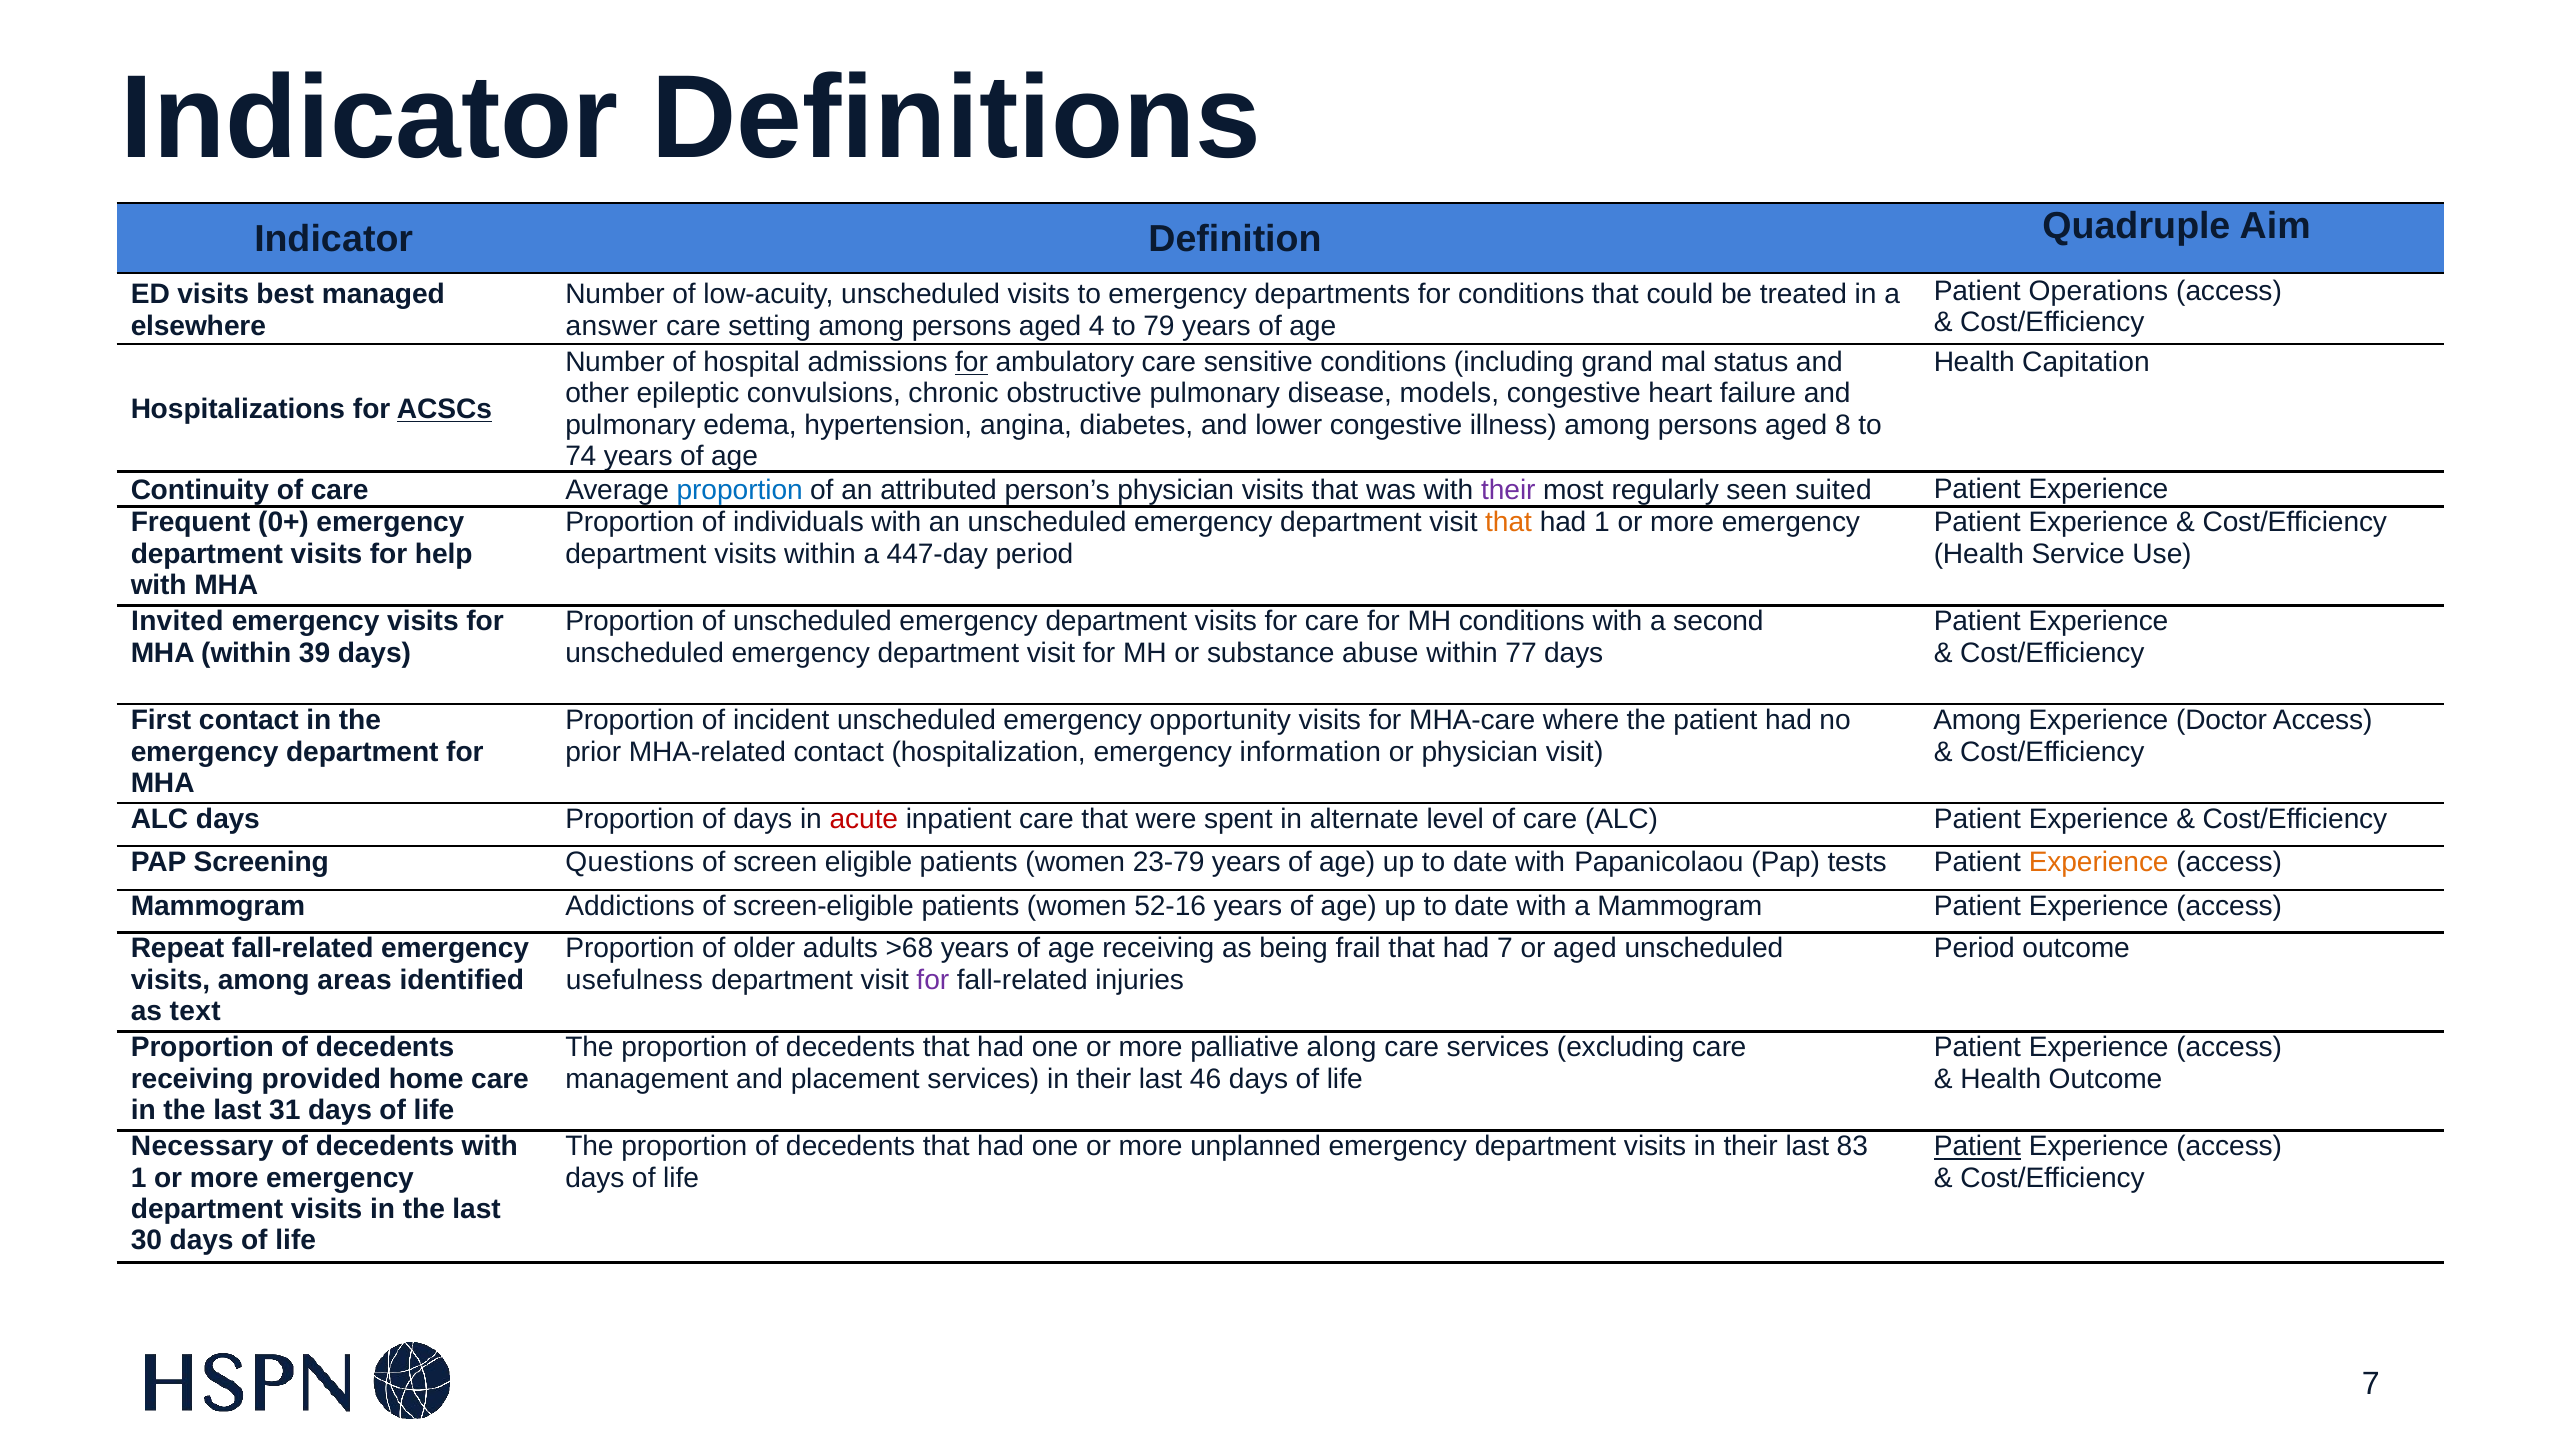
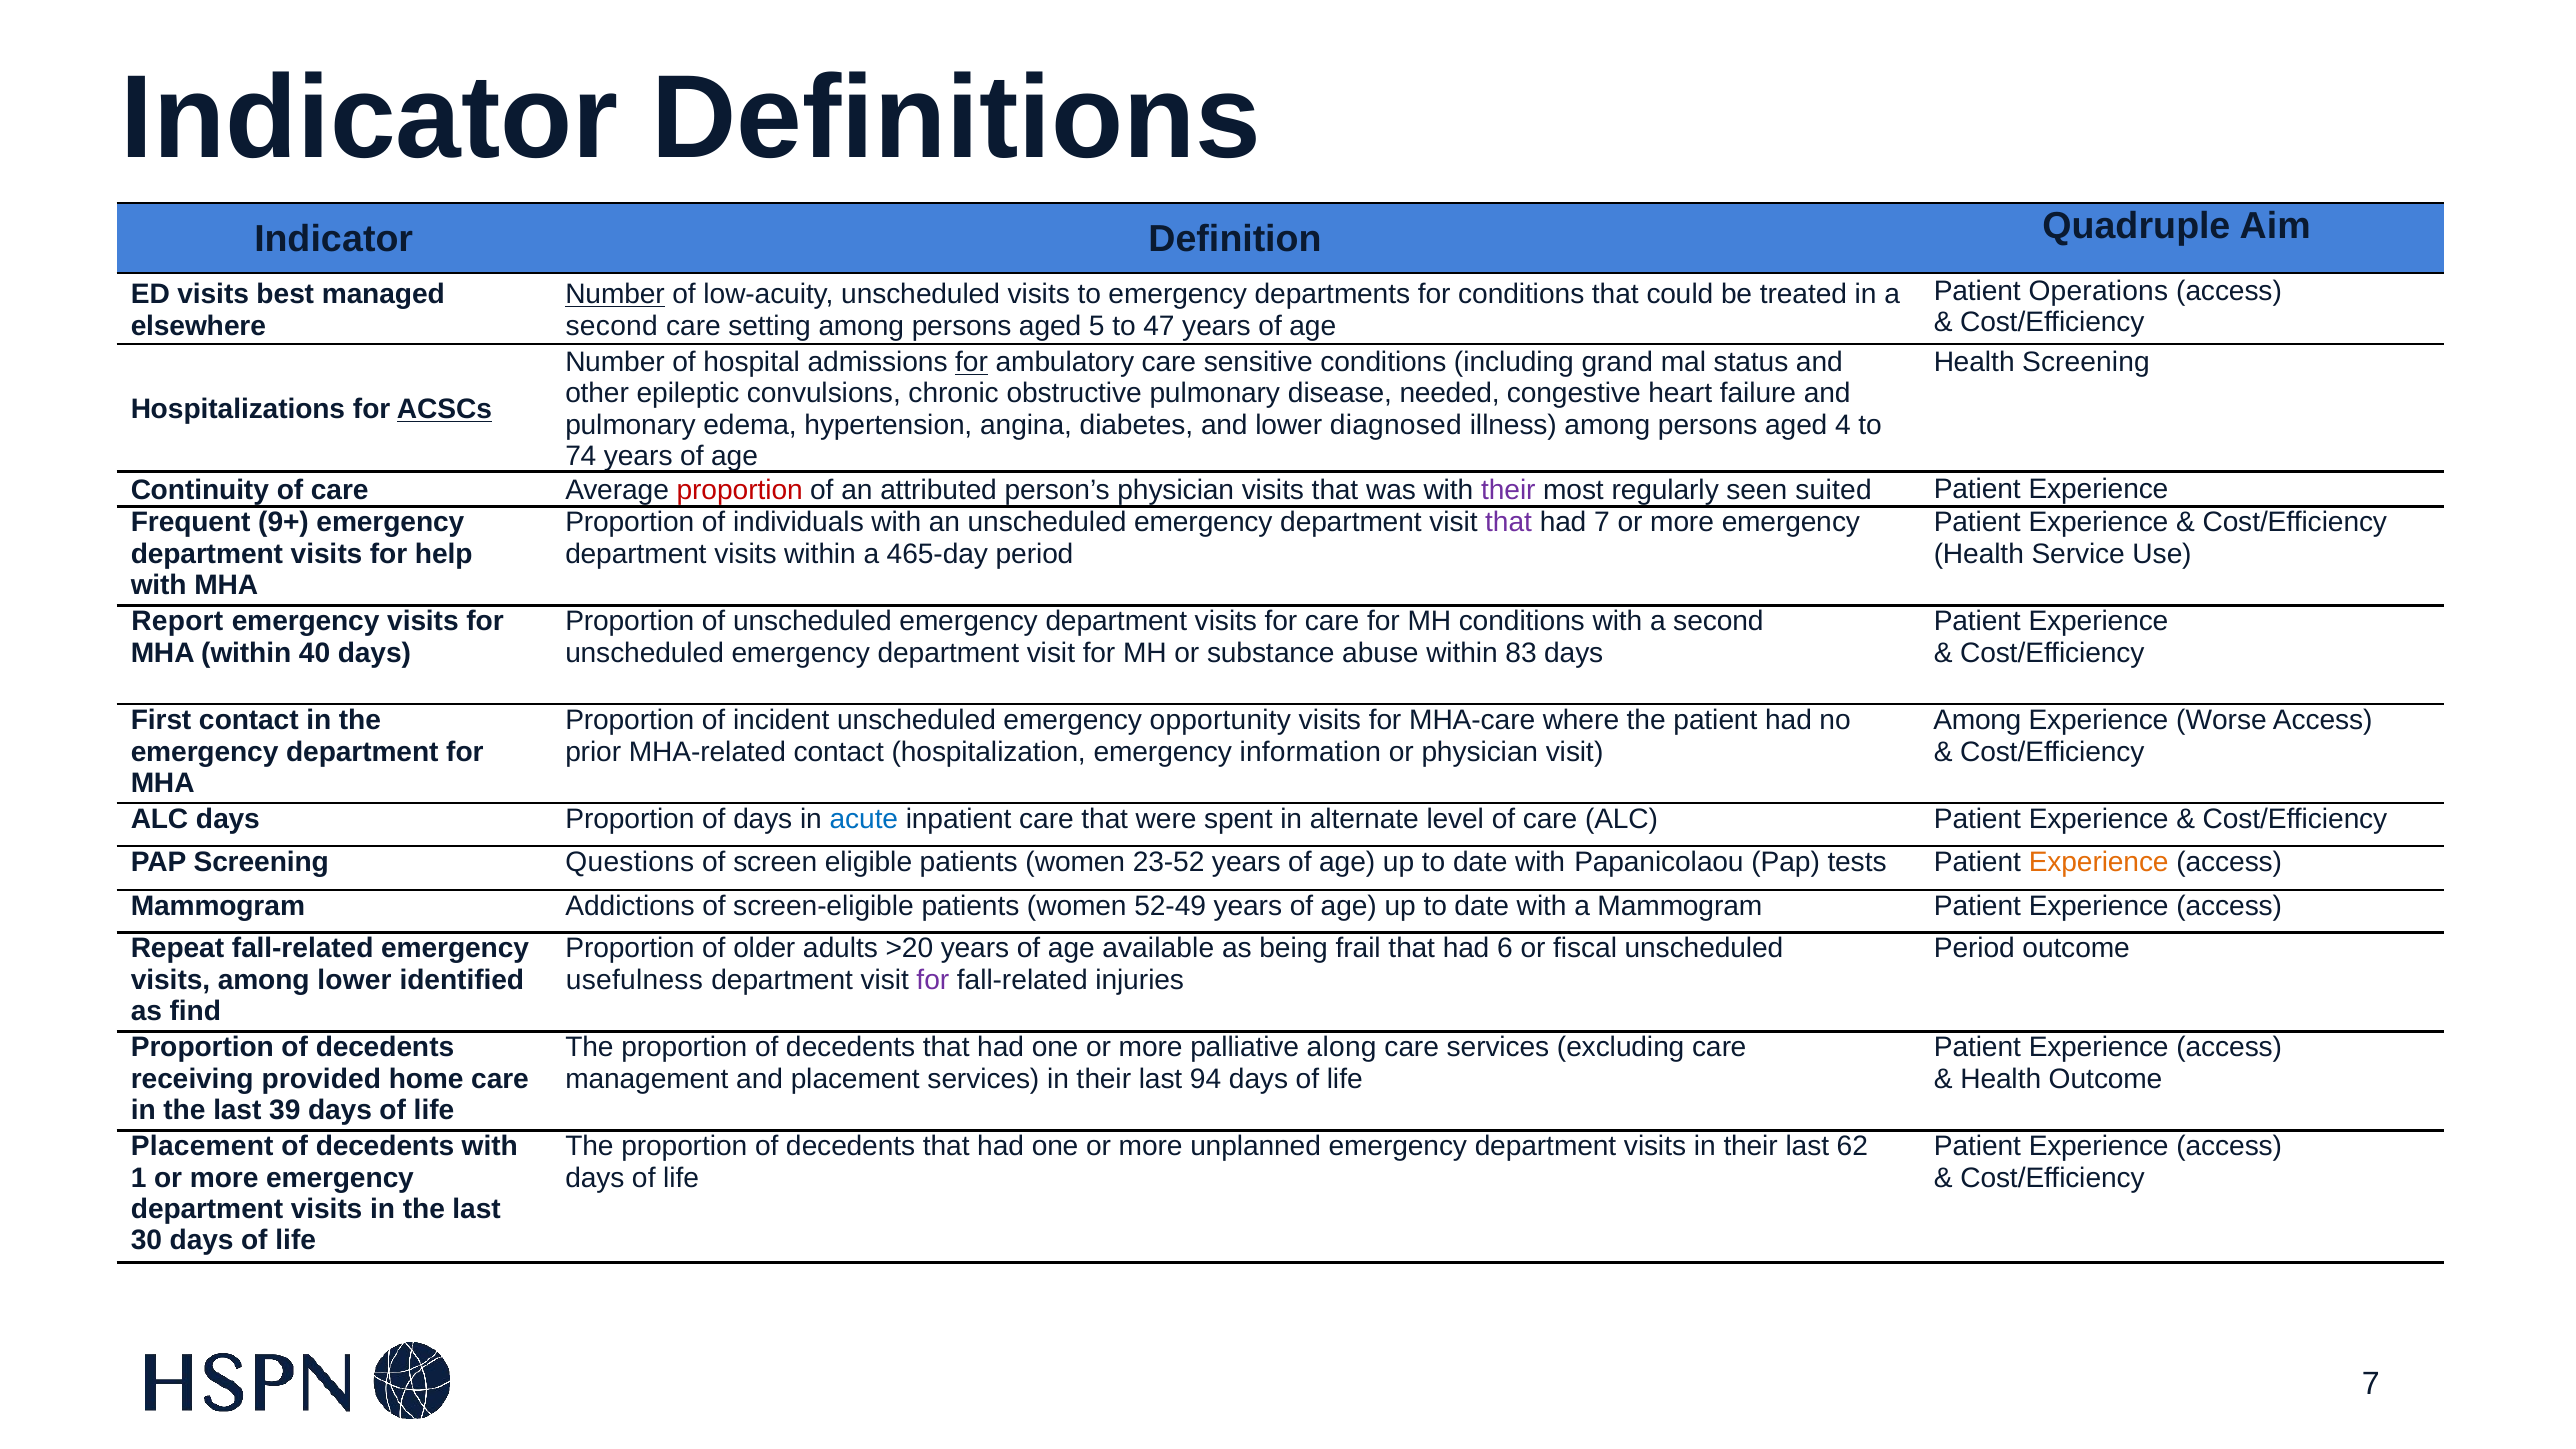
Number at (615, 295) underline: none -> present
answer at (612, 326): answer -> second
4: 4 -> 5
79: 79 -> 47
Health Capitation: Capitation -> Screening
models: models -> needed
lower congestive: congestive -> diagnosed
8: 8 -> 4
proportion at (740, 490) colour: blue -> red
0+: 0+ -> 9+
that at (1509, 523) colour: orange -> purple
had 1: 1 -> 7
447-day: 447-day -> 465-day
Invited: Invited -> Report
39: 39 -> 40
77: 77 -> 83
Doctor: Doctor -> Worse
acute colour: red -> blue
23-79: 23-79 -> 23-52
52-16: 52-16 -> 52-49
>68: >68 -> >20
age receiving: receiving -> available
had 7: 7 -> 6
or aged: aged -> fiscal
among areas: areas -> lower
text: text -> find
46: 46 -> 94
31: 31 -> 39
Necessary at (202, 1147): Necessary -> Placement
83: 83 -> 62
Patient at (1977, 1147) underline: present -> none
